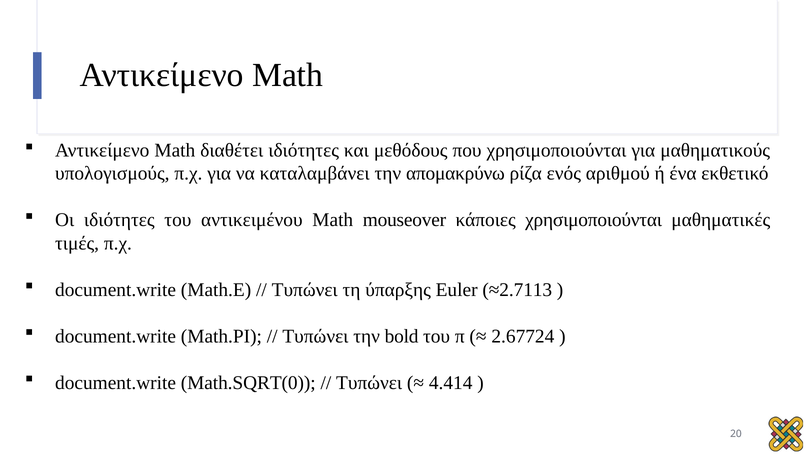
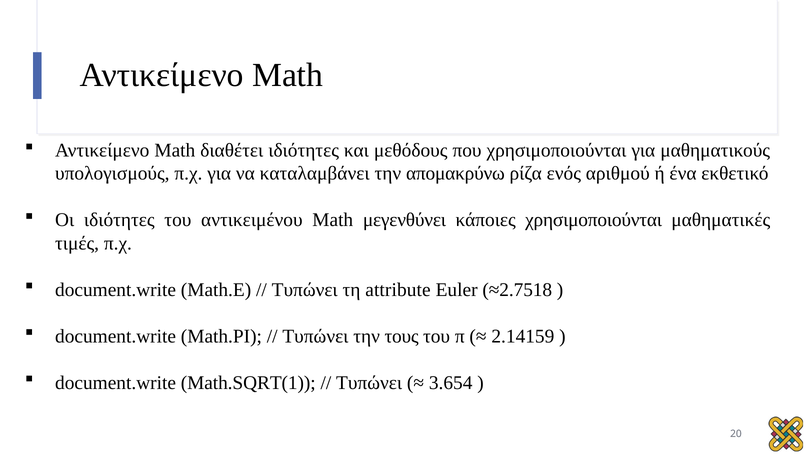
mouseover: mouseover -> μεγενθύνει
ύπαρξης: ύπαρξης -> attribute
≈2.7113: ≈2.7113 -> ≈2.7518
bold: bold -> τους
2.67724: 2.67724 -> 2.14159
Math.SQRT(0: Math.SQRT(0 -> Math.SQRT(1
4.414: 4.414 -> 3.654
